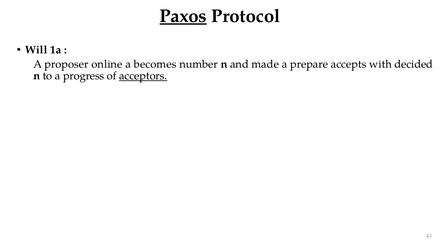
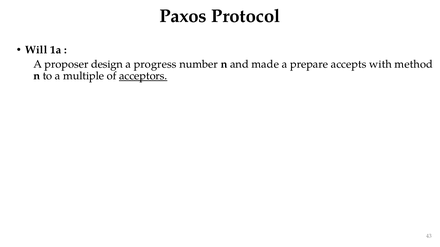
Paxos underline: present -> none
online: online -> design
becomes: becomes -> progress
decided: decided -> method
progress: progress -> multiple
